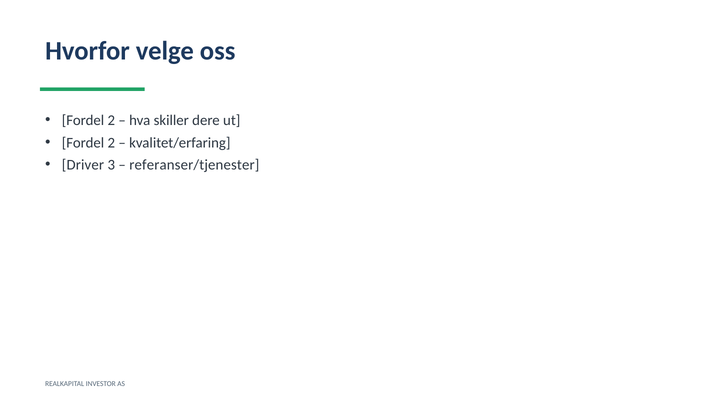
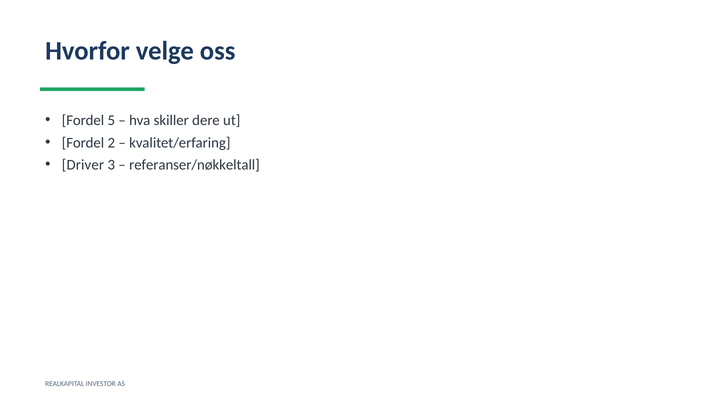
2 at (111, 120): 2 -> 5
referanser/tjenester: referanser/tjenester -> referanser/nøkkeltall
